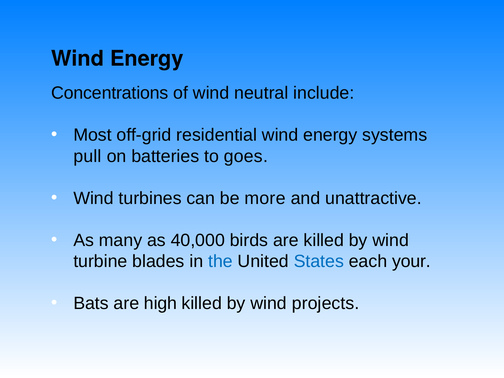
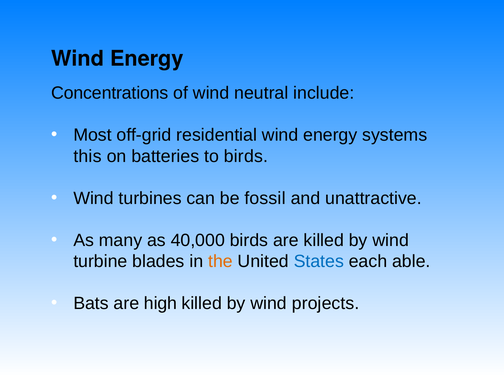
pull: pull -> this
to goes: goes -> birds
more: more -> fossil
the colour: blue -> orange
your: your -> able
